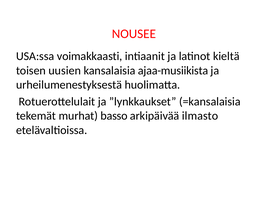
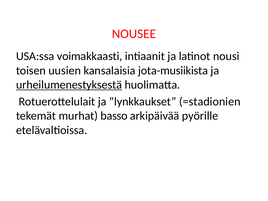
kieltä: kieltä -> nousi
ajaa-musiikista: ajaa-musiikista -> jota-musiikista
urheilumenestyksestä underline: none -> present
=kansalaisia: =kansalaisia -> =stadionien
ilmasto: ilmasto -> pyörille
